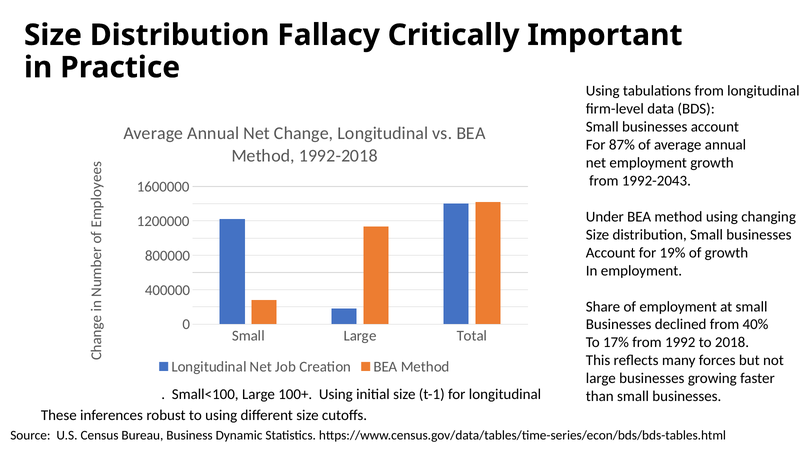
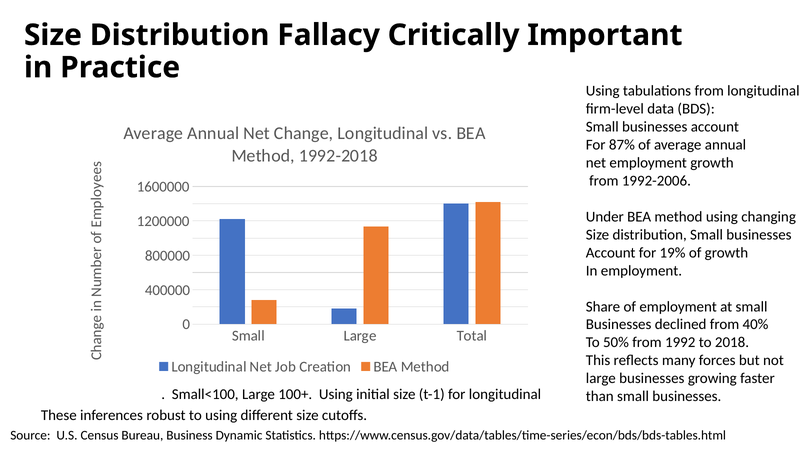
1992-2043: 1992-2043 -> 1992-2006
17%: 17% -> 50%
